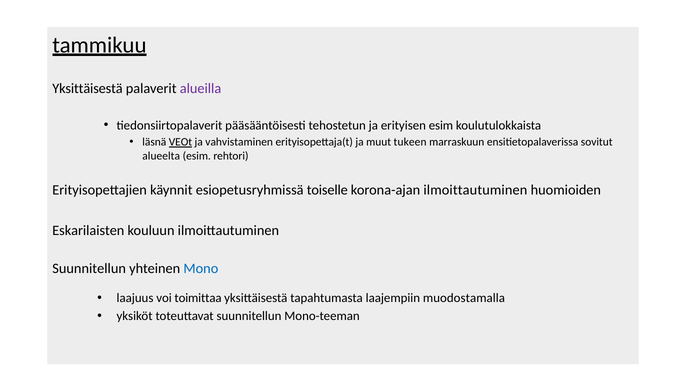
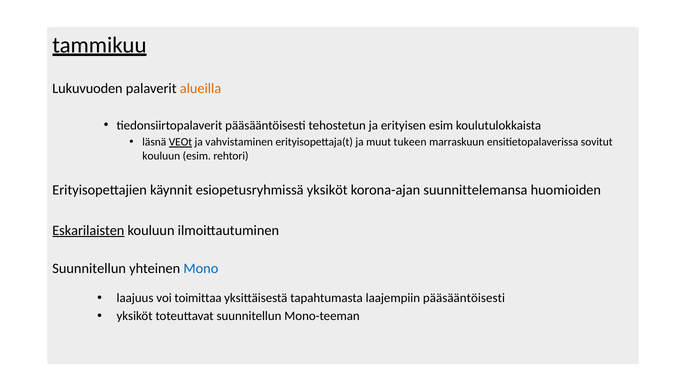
Yksittäisestä at (87, 88): Yksittäisestä -> Lukuvuoden
alueilla colour: purple -> orange
alueelta at (161, 156): alueelta -> kouluun
esiopetusryhmissä toiselle: toiselle -> yksiköt
korona-ajan ilmoittautuminen: ilmoittautuminen -> suunnittelemansa
Eskarilaisten underline: none -> present
laajempiin muodostamalla: muodostamalla -> pääsääntöisesti
